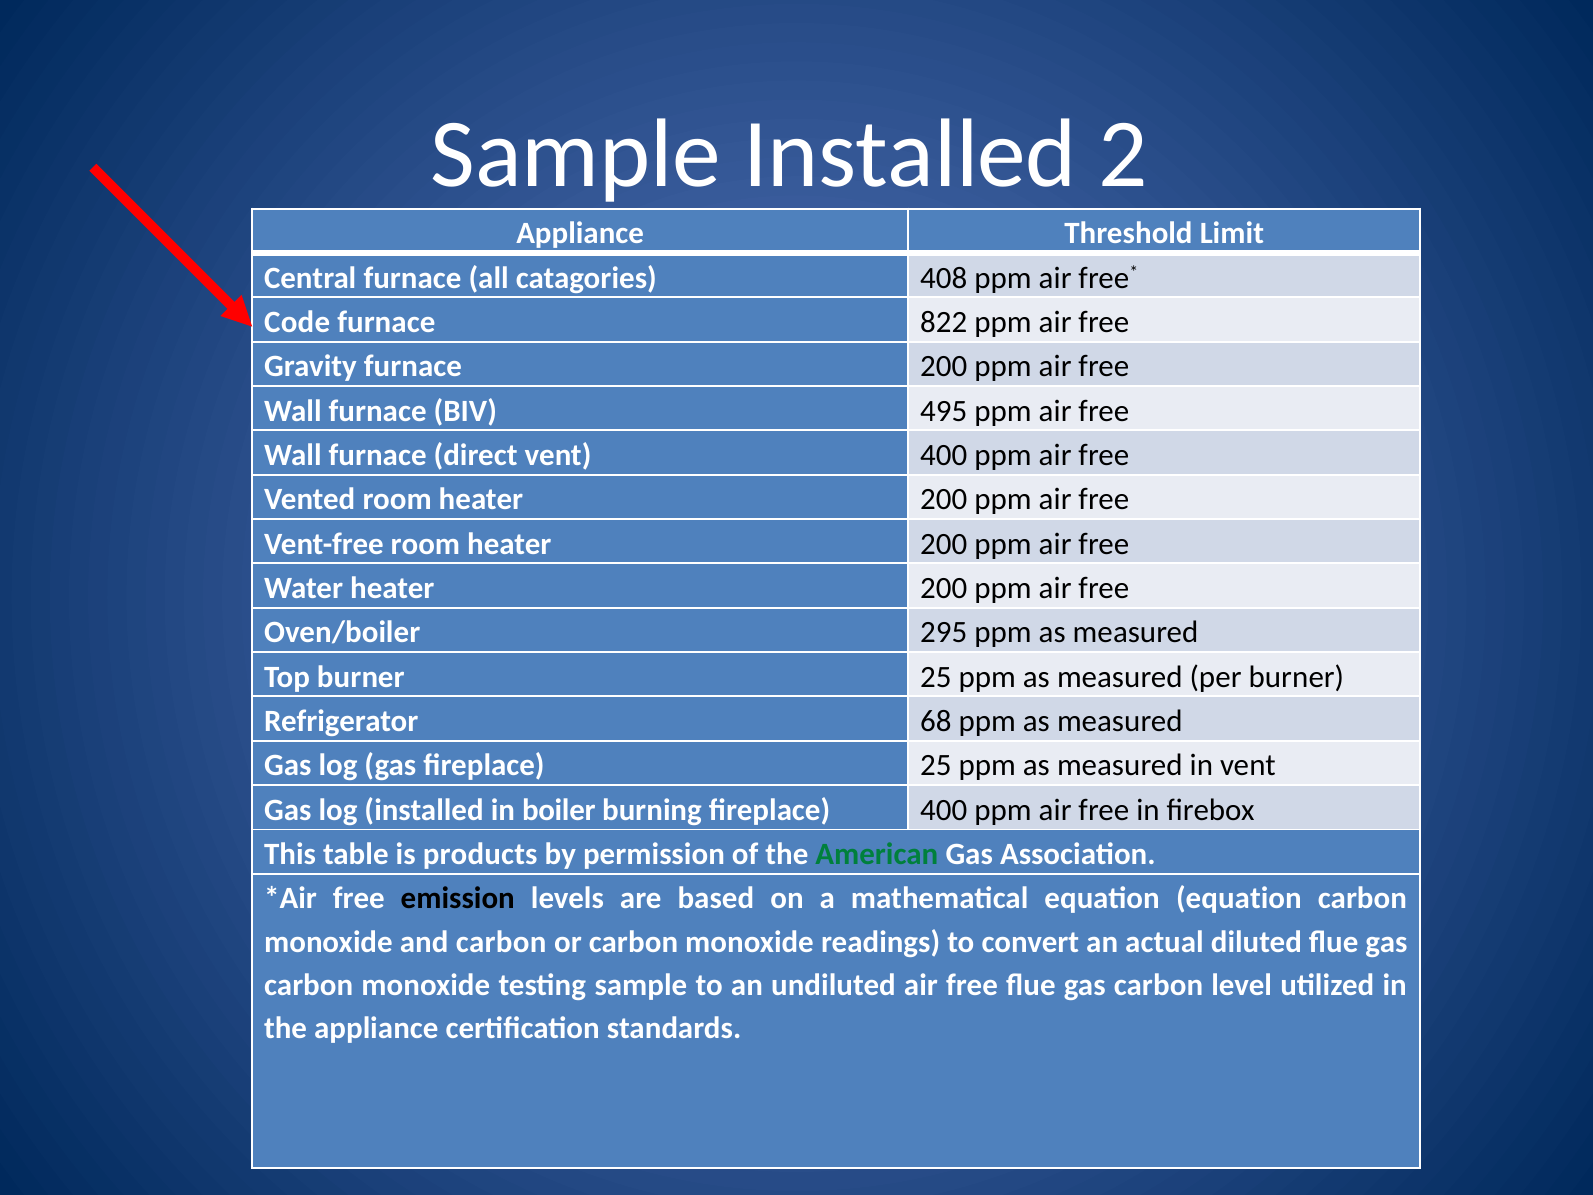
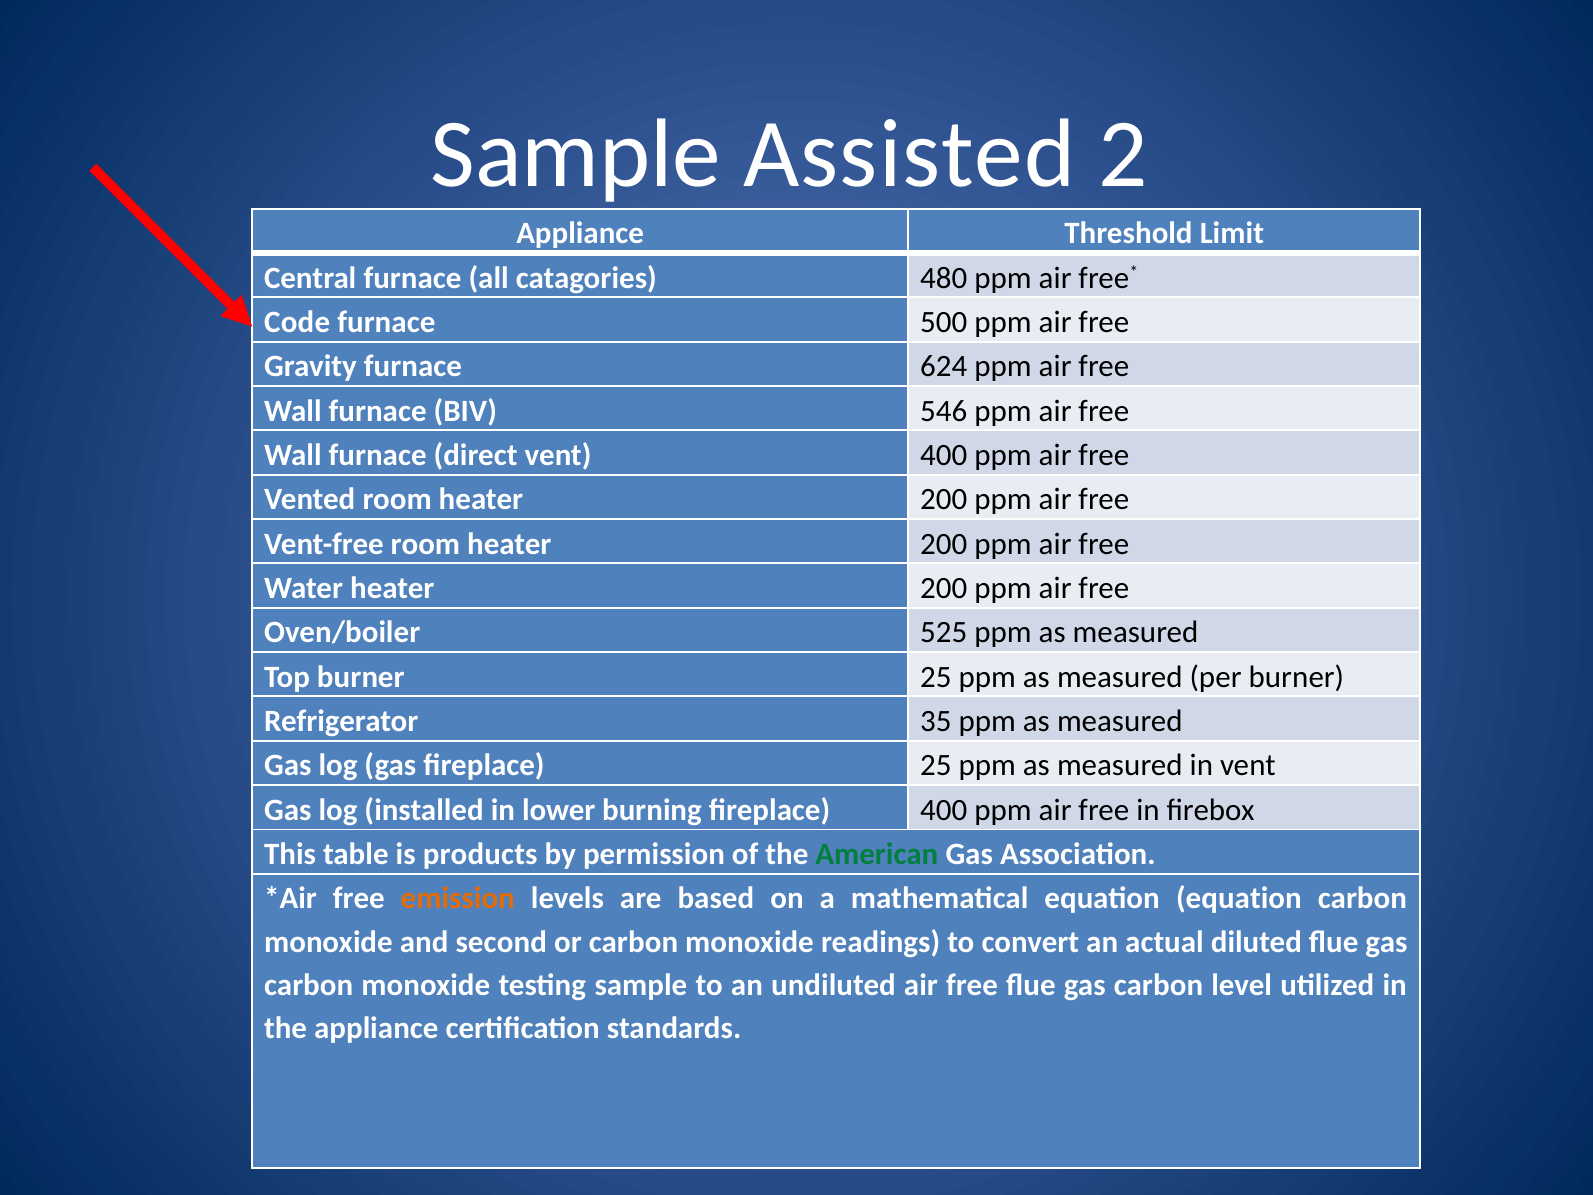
Sample Installed: Installed -> Assisted
408: 408 -> 480
822: 822 -> 500
furnace 200: 200 -> 624
495: 495 -> 546
295: 295 -> 525
68: 68 -> 35
boiler: boiler -> lower
emission colour: black -> orange
and carbon: carbon -> second
